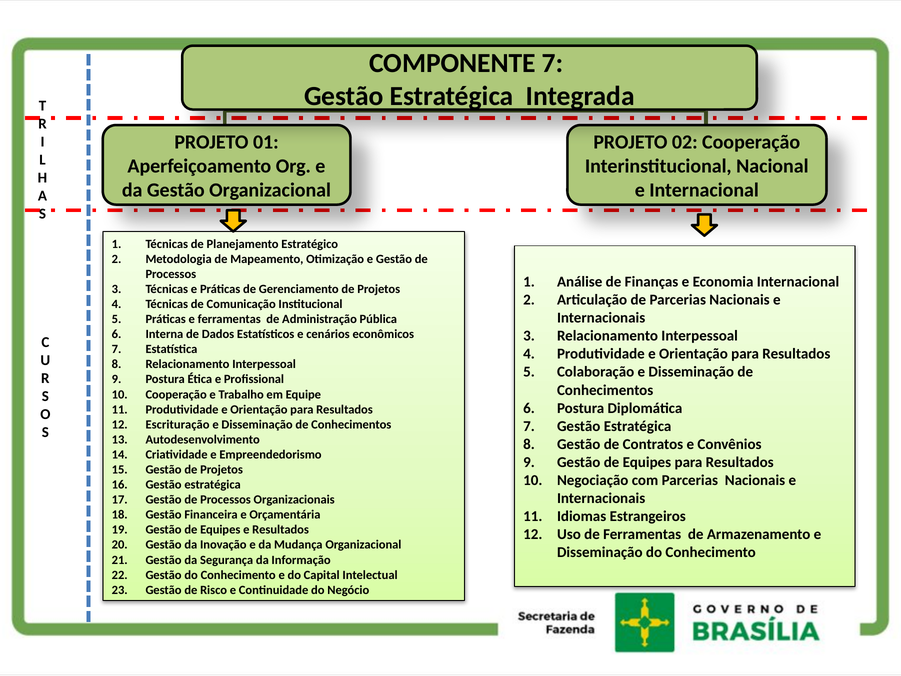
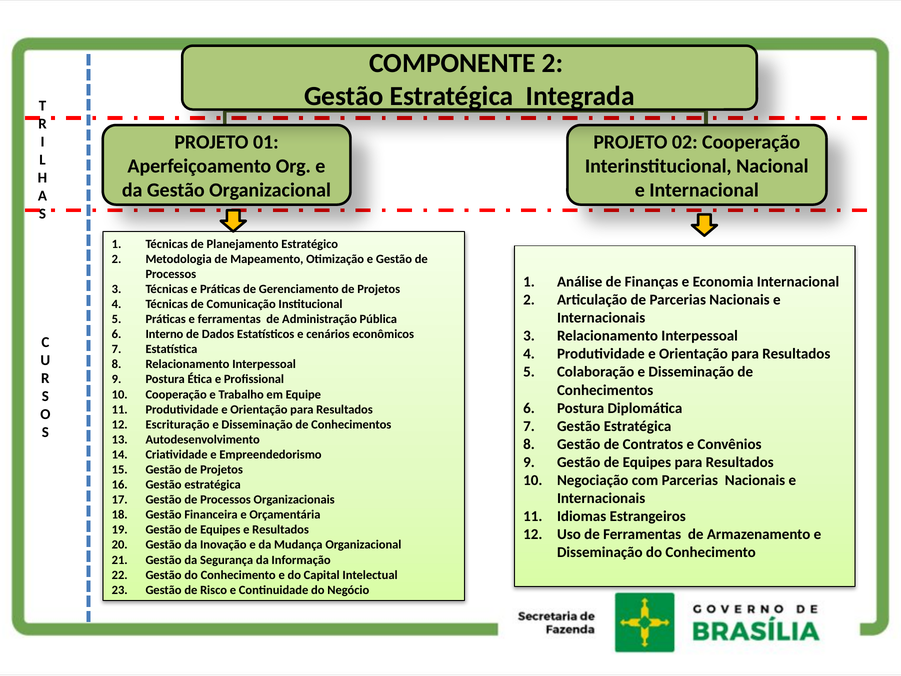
COMPONENTE 7: 7 -> 2
Interna: Interna -> Interno
